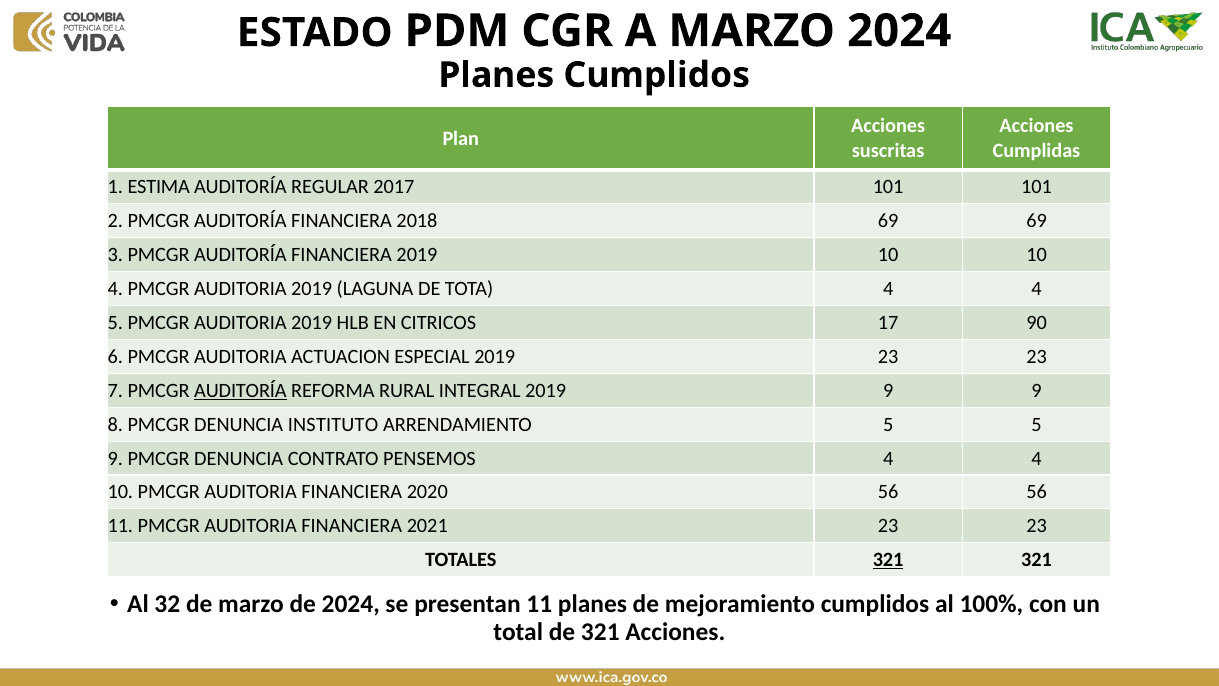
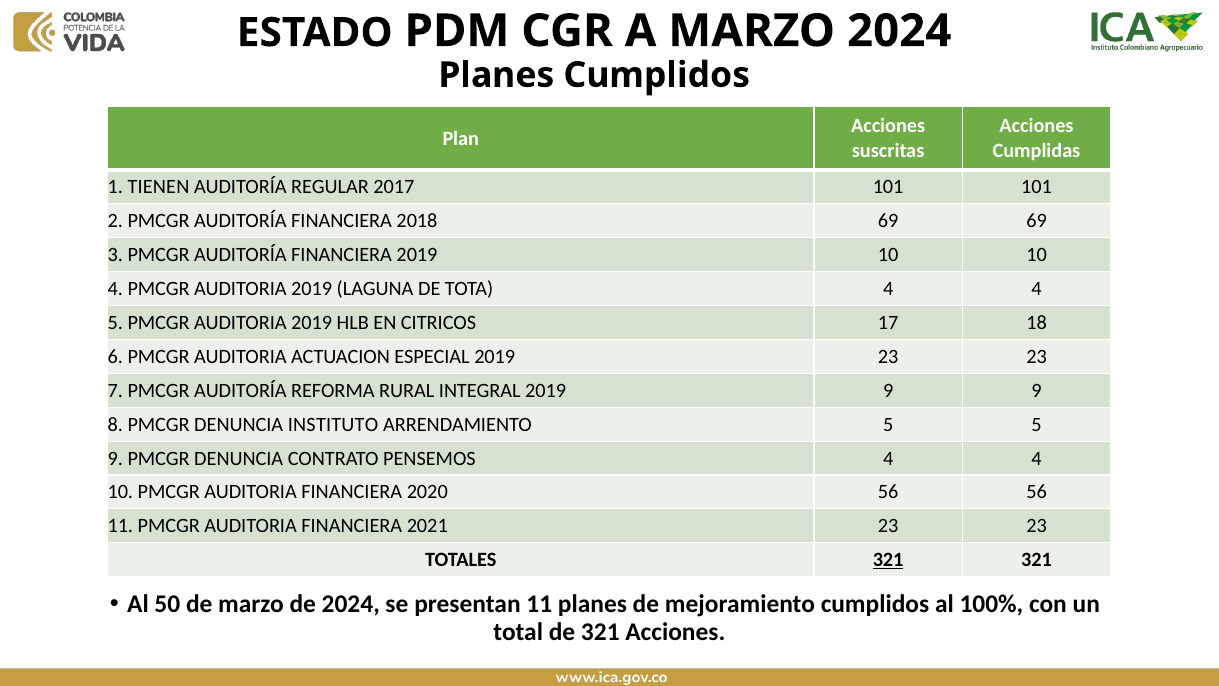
ESTIMA: ESTIMA -> TIENEN
90: 90 -> 18
AUDITORÍA at (240, 390) underline: present -> none
32: 32 -> 50
